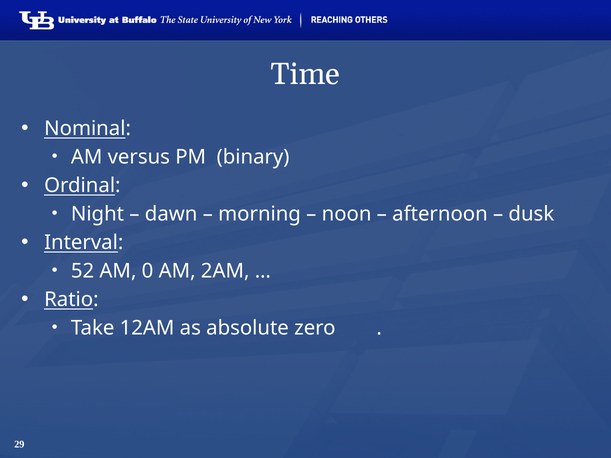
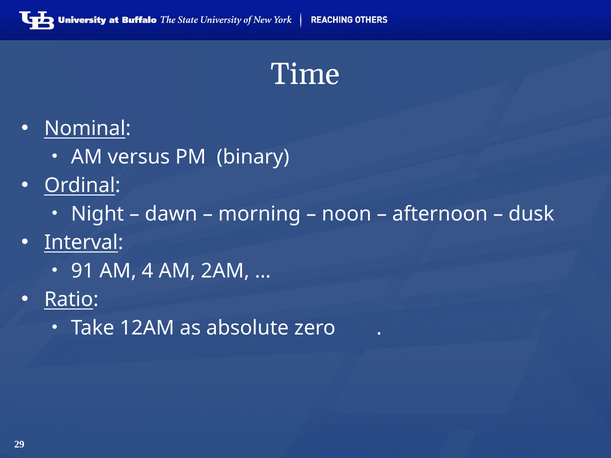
52: 52 -> 91
0: 0 -> 4
